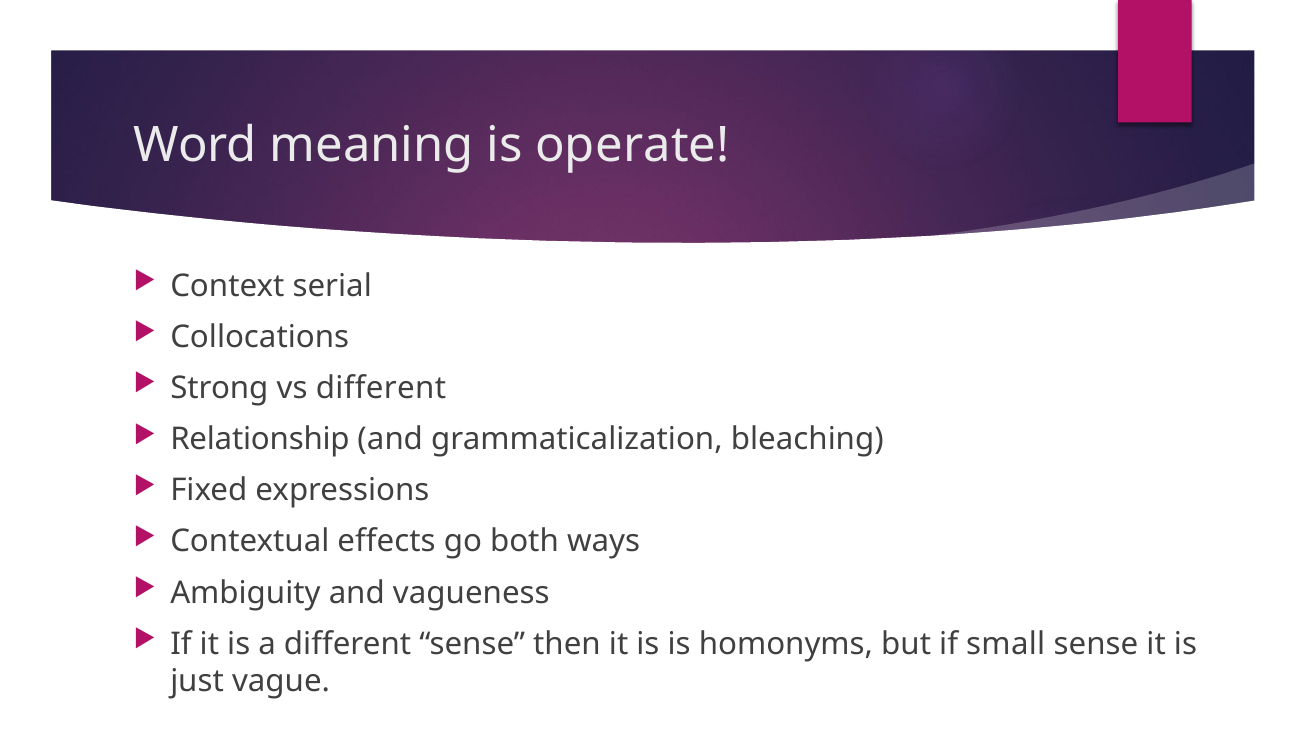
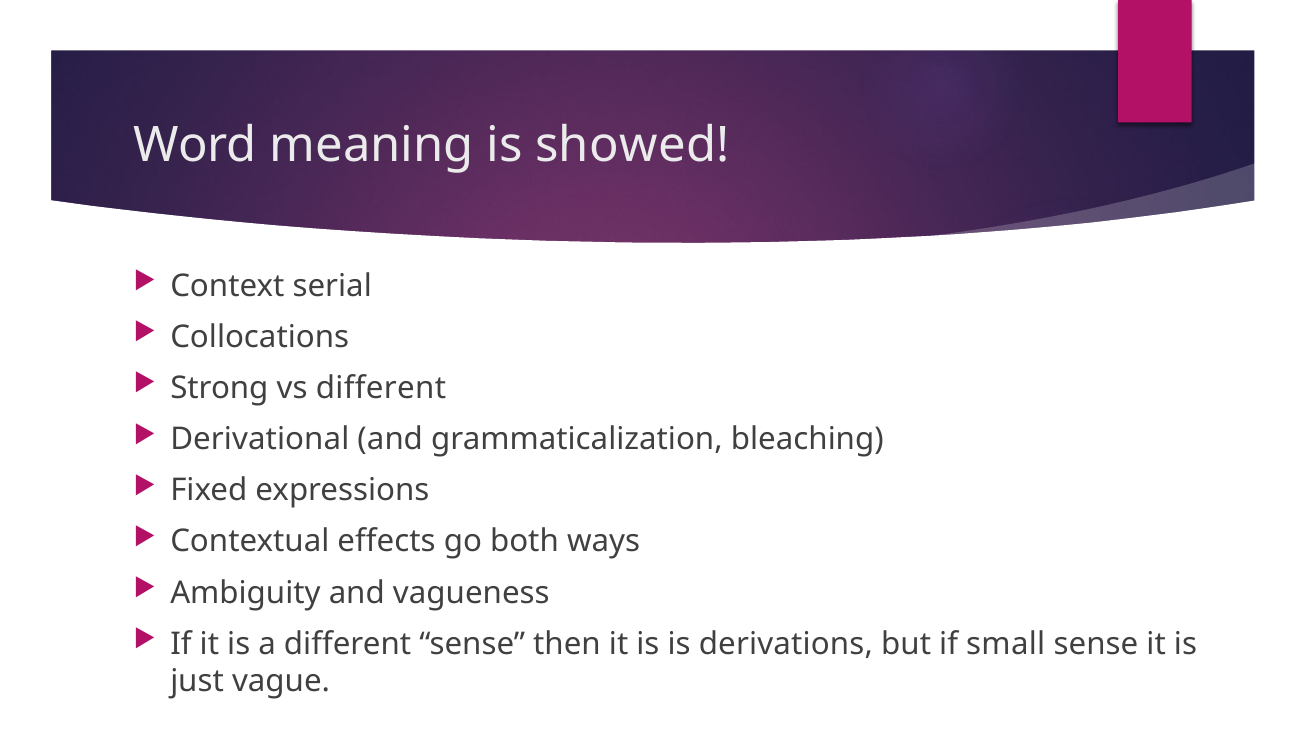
operate: operate -> showed
Relationship: Relationship -> Derivational
homonyms: homonyms -> derivations
